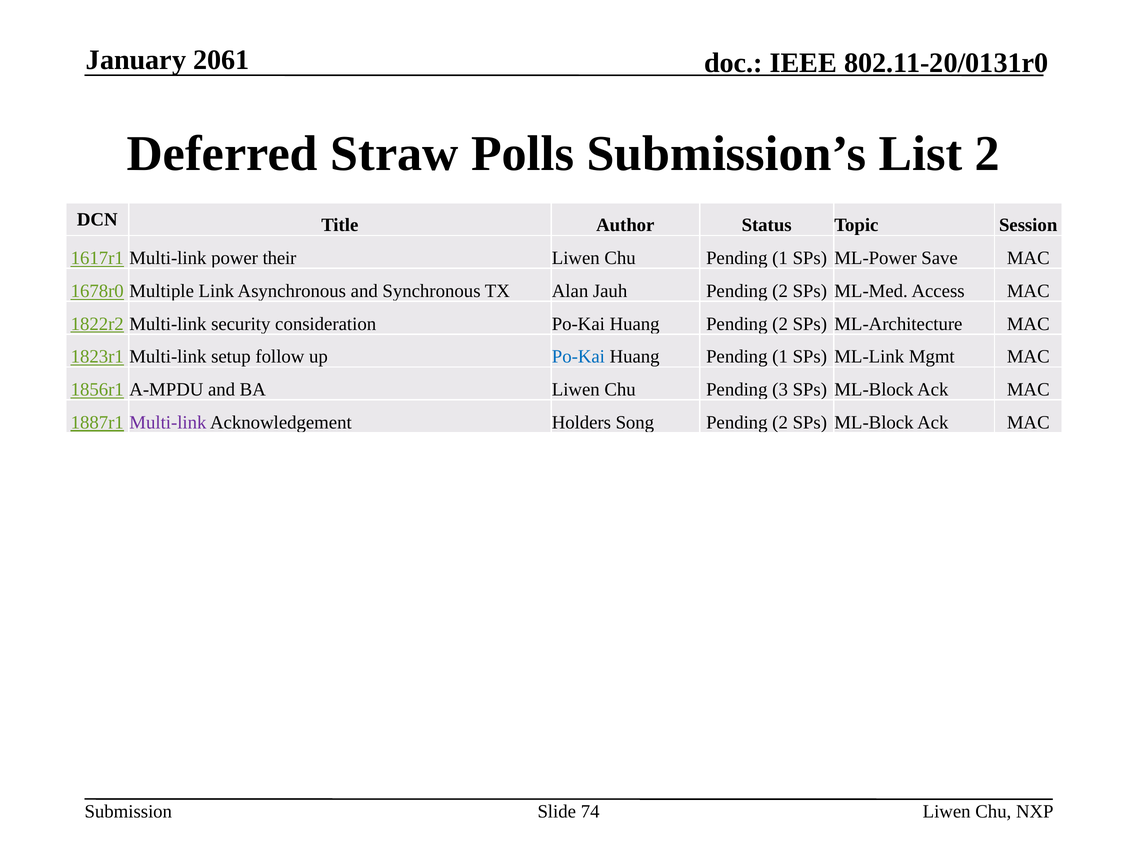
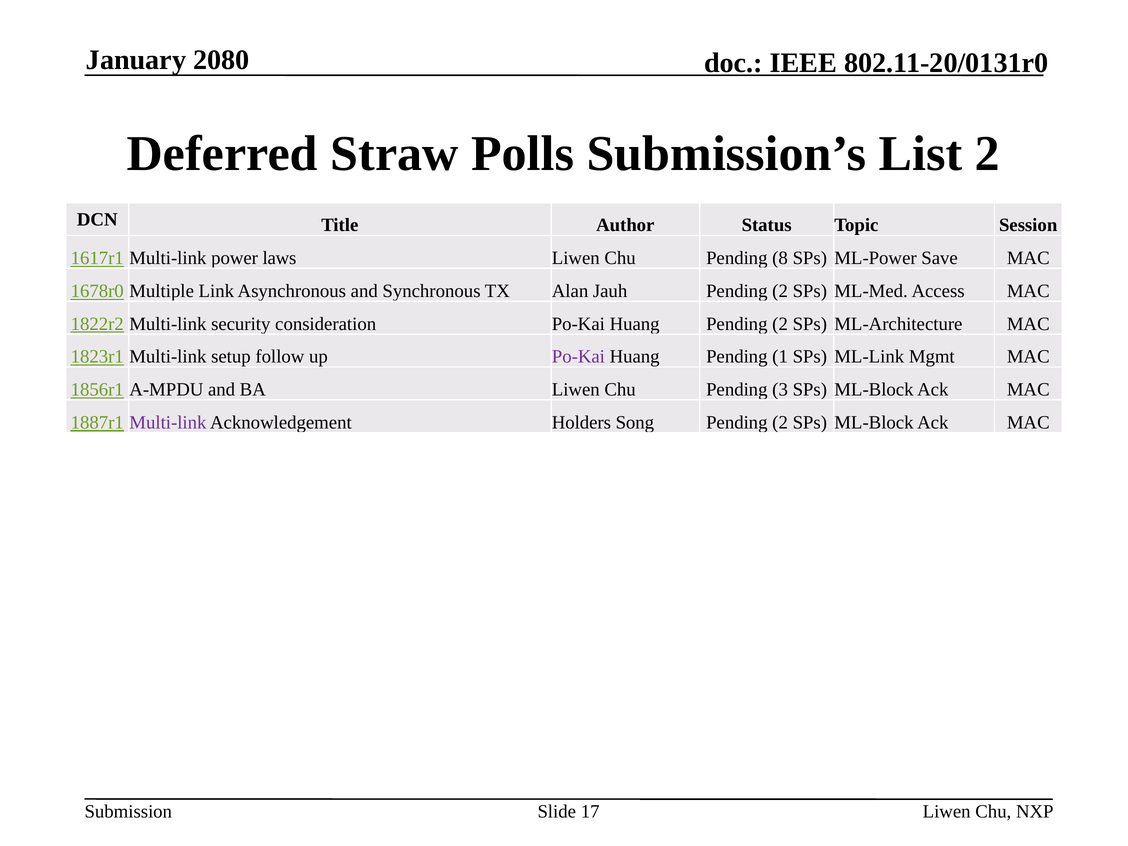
2061: 2061 -> 2080
their: their -> laws
Chu Pending 1: 1 -> 8
Po-Kai at (578, 357) colour: blue -> purple
74: 74 -> 17
